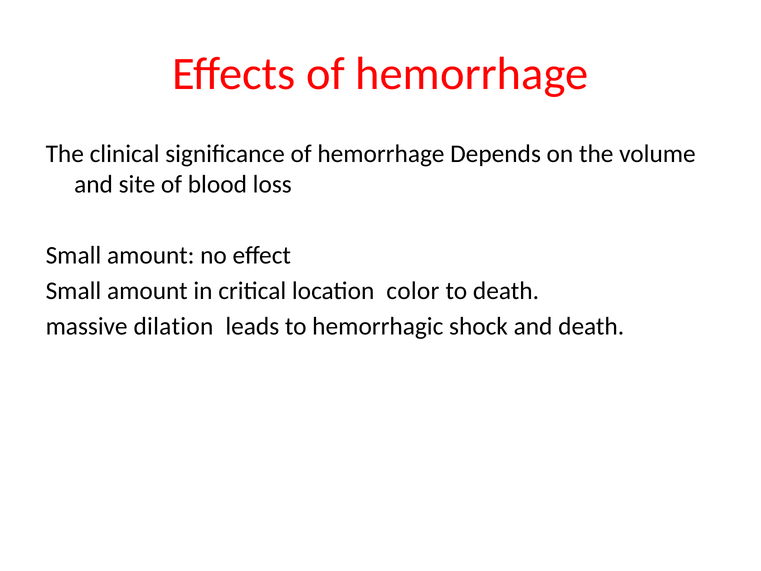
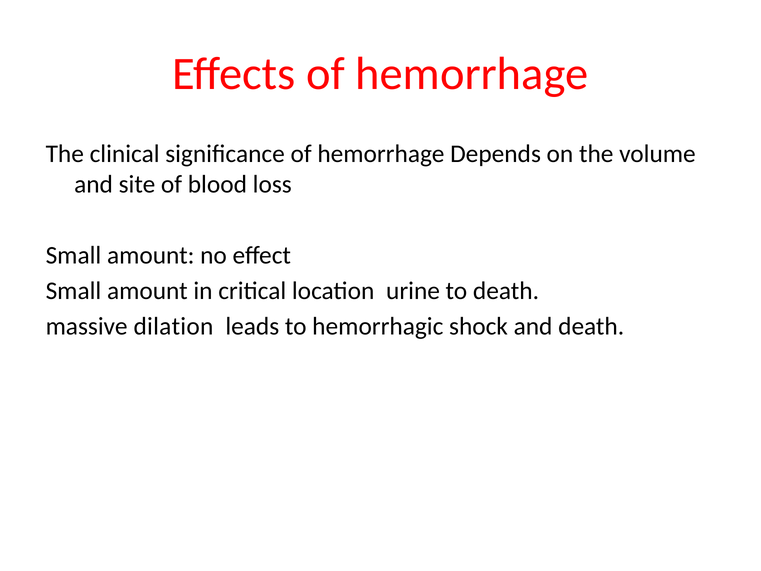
color: color -> urine
